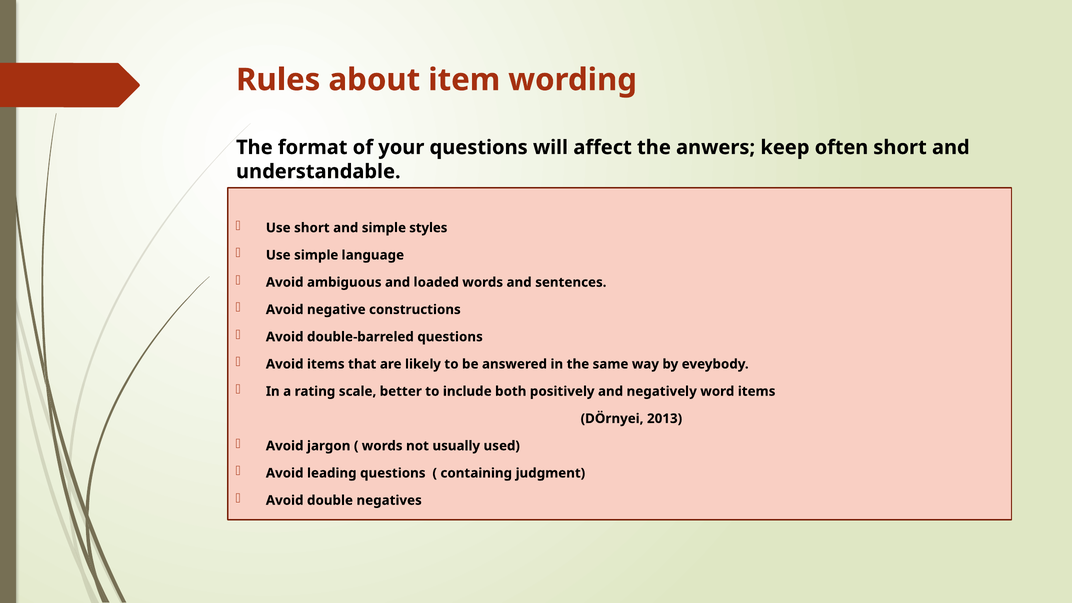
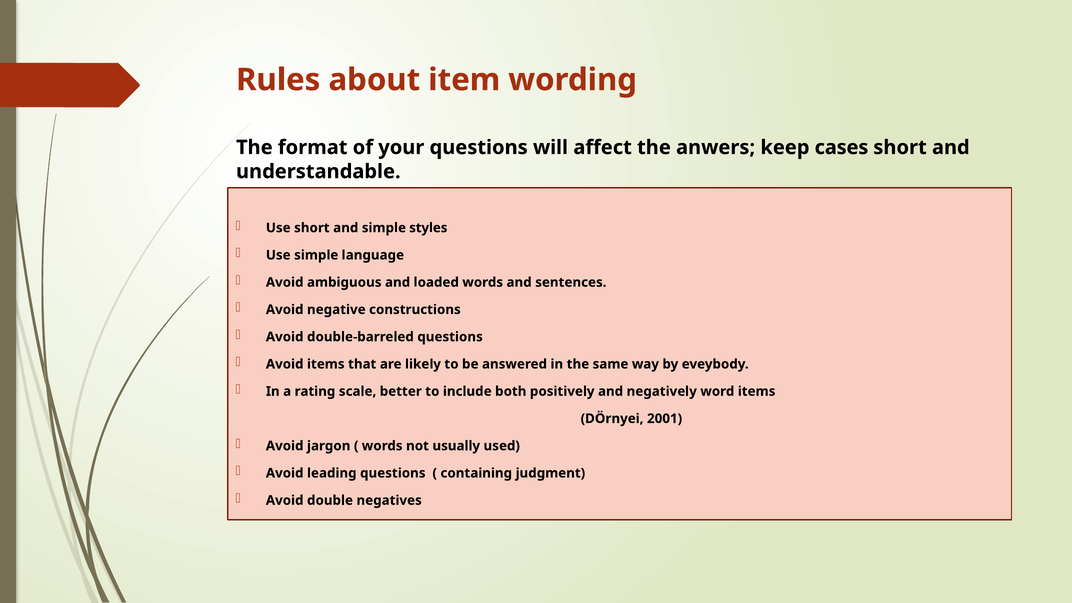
often: often -> cases
2013: 2013 -> 2001
